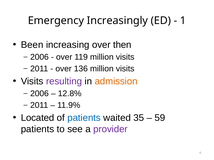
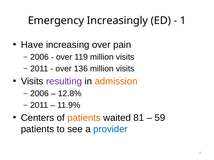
Been: Been -> Have
then: then -> pain
Located: Located -> Centers
patients at (84, 118) colour: blue -> orange
35: 35 -> 81
provider colour: purple -> blue
